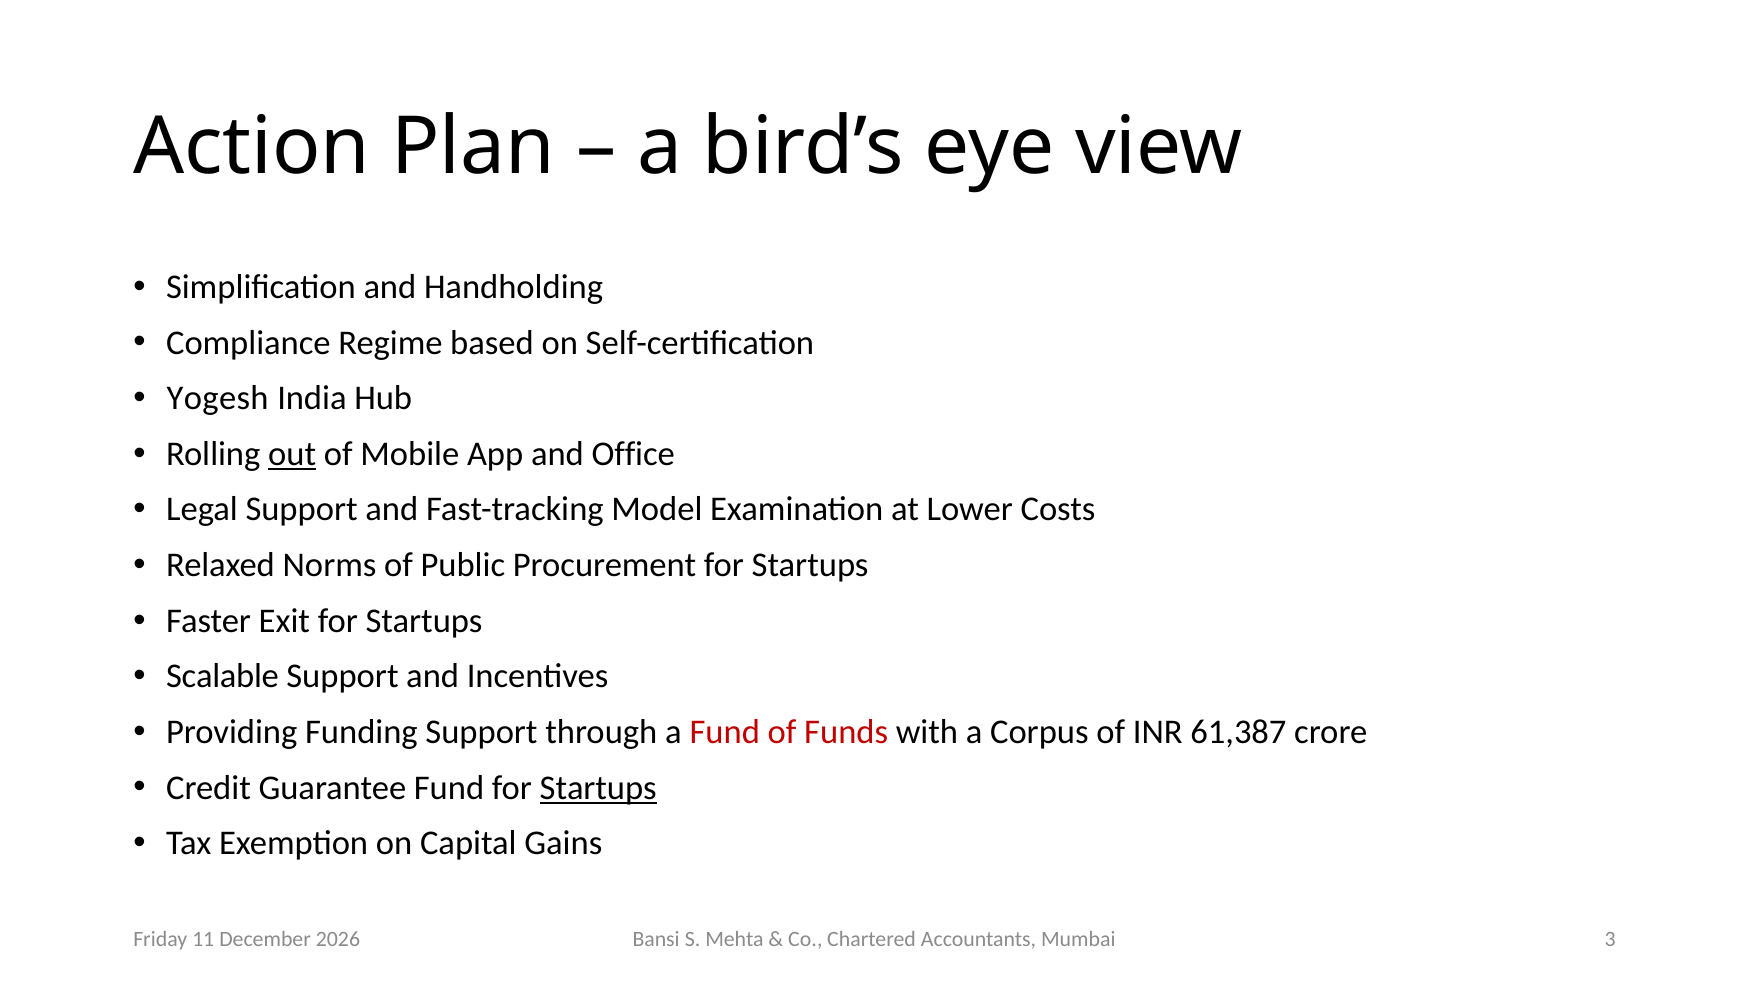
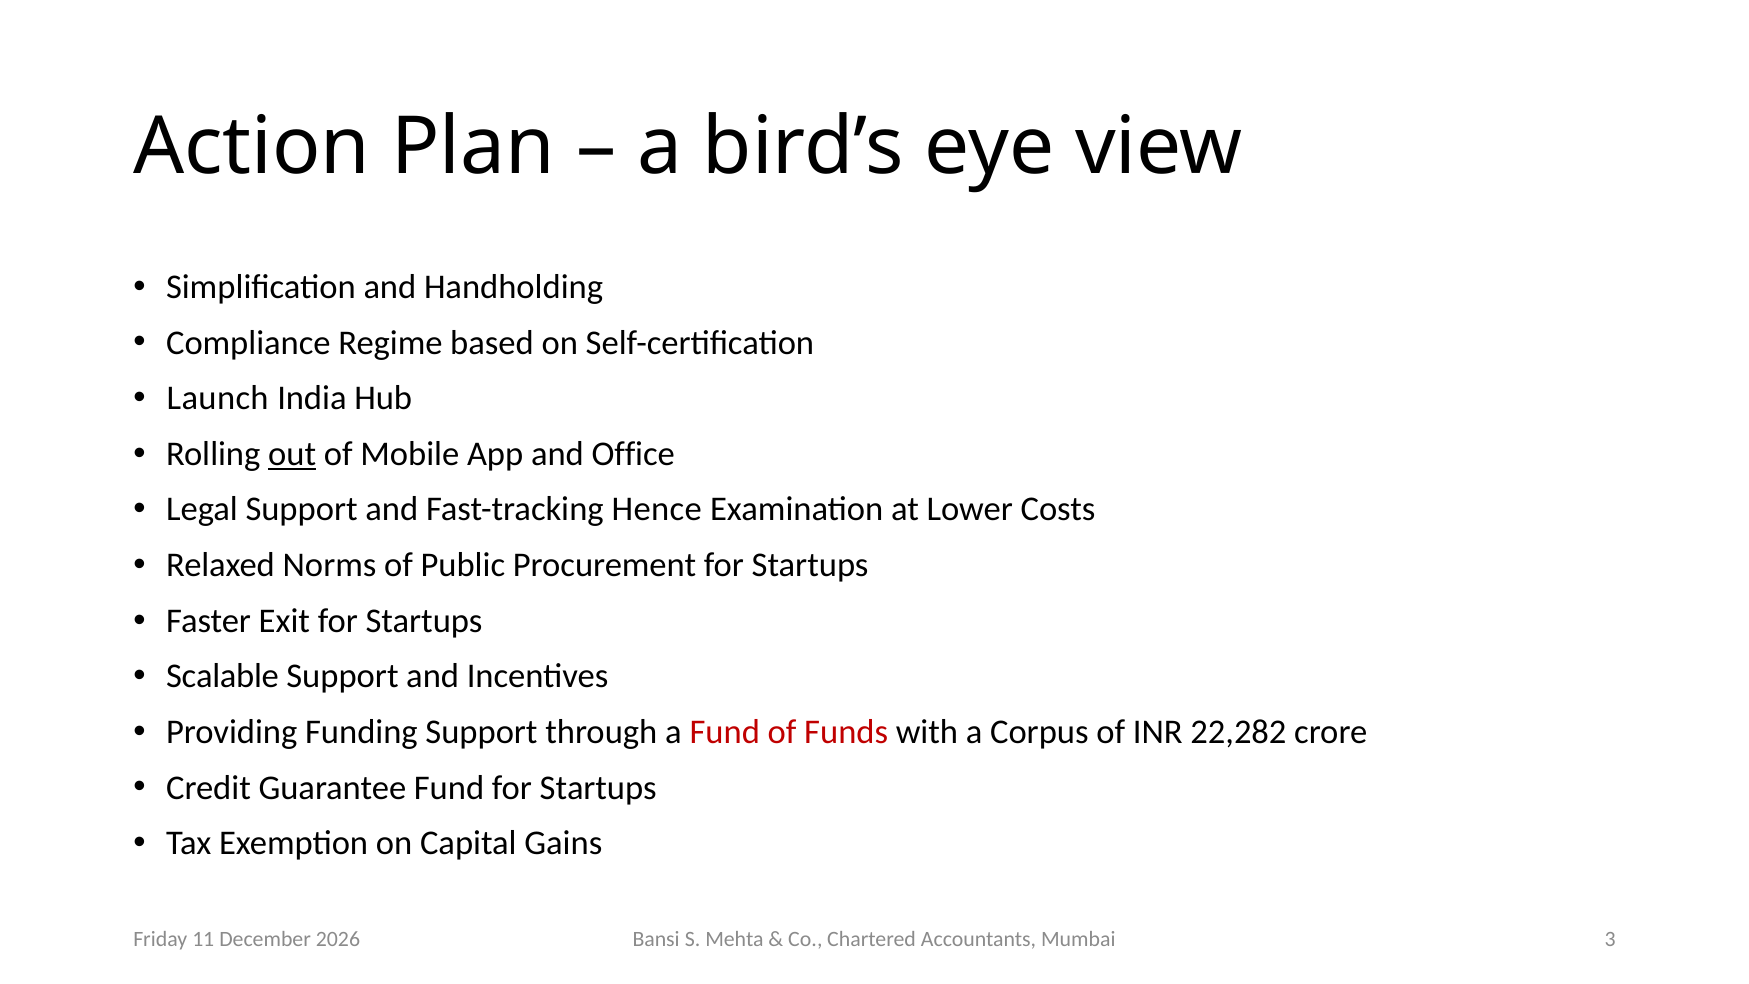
Yogesh: Yogesh -> Launch
Model: Model -> Hence
61,387: 61,387 -> 22,282
Startups at (598, 788) underline: present -> none
